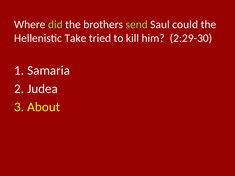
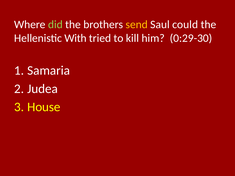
send colour: light green -> yellow
Take: Take -> With
2:29-30: 2:29-30 -> 0:29-30
About: About -> House
